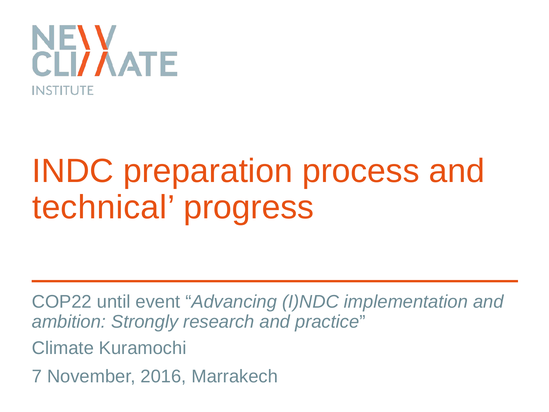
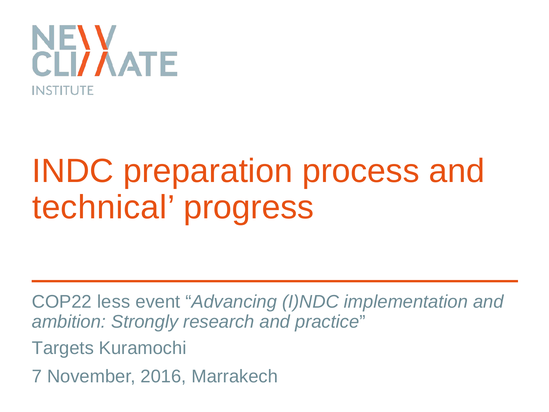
until: until -> less
Climate: Climate -> Targets
